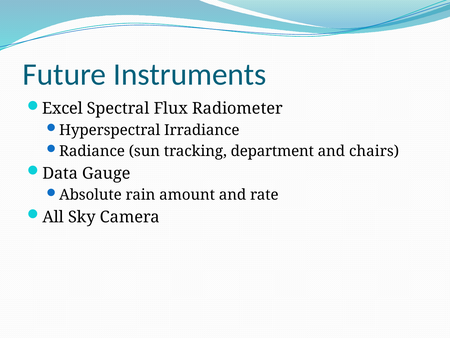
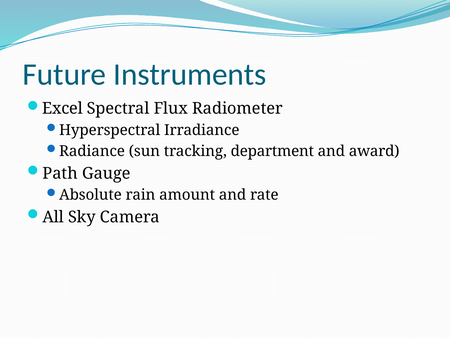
chairs: chairs -> award
Data: Data -> Path
